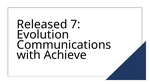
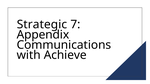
Released: Released -> Strategic
Evolution: Evolution -> Appendix
